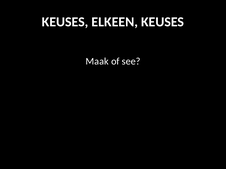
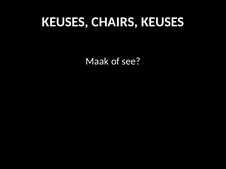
ELKEEN: ELKEEN -> CHAIRS
